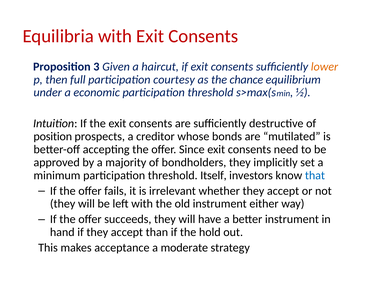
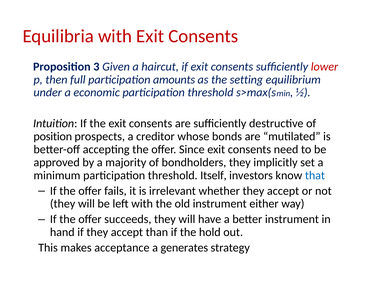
lower colour: orange -> red
courtesy: courtesy -> amounts
chance: chance -> setting
moderate: moderate -> generates
